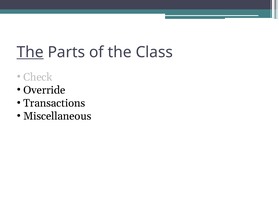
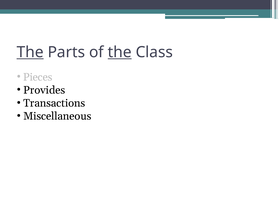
the at (120, 52) underline: none -> present
Check: Check -> Pieces
Override: Override -> Provides
